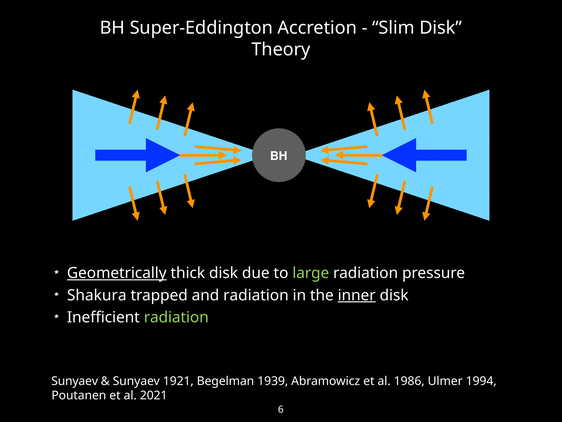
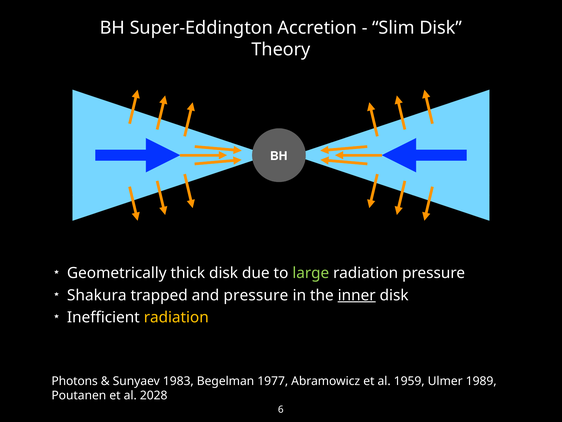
Geometrically underline: present -> none
and radiation: radiation -> pressure
radiation at (176, 317) colour: light green -> yellow
Sunyaev at (75, 381): Sunyaev -> Photons
1921: 1921 -> 1983
1939: 1939 -> 1977
1986: 1986 -> 1959
1994: 1994 -> 1989
2021: 2021 -> 2028
